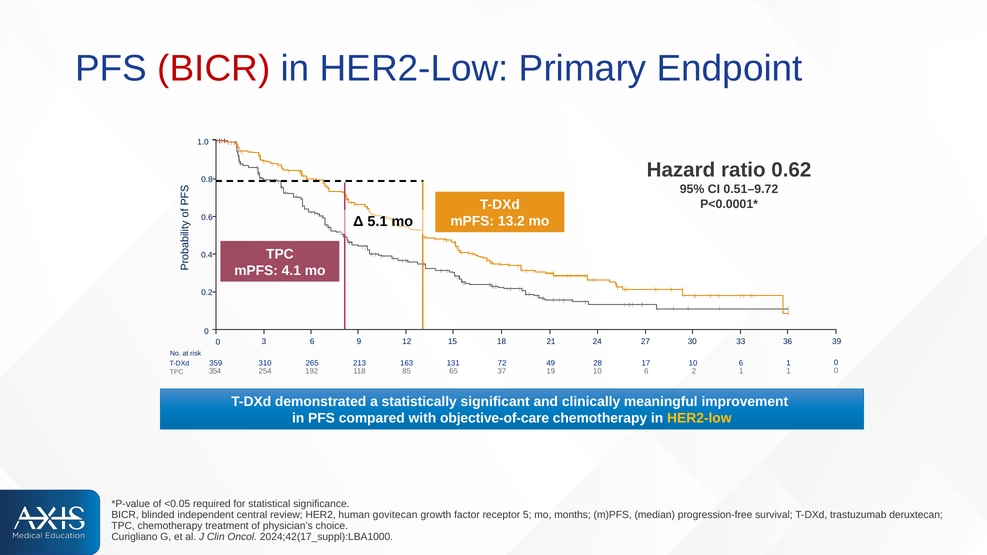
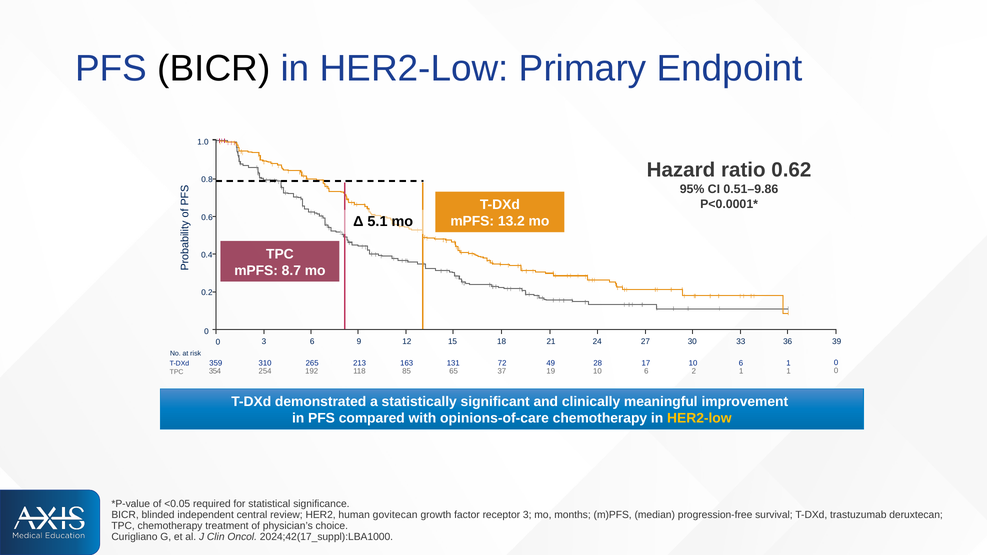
BICR at (214, 68) colour: red -> black
0.51–9.72: 0.51–9.72 -> 0.51–9.86
4.1: 4.1 -> 8.7
objective-of-care: objective-of-care -> opinions-of-care
receptor 5: 5 -> 3
